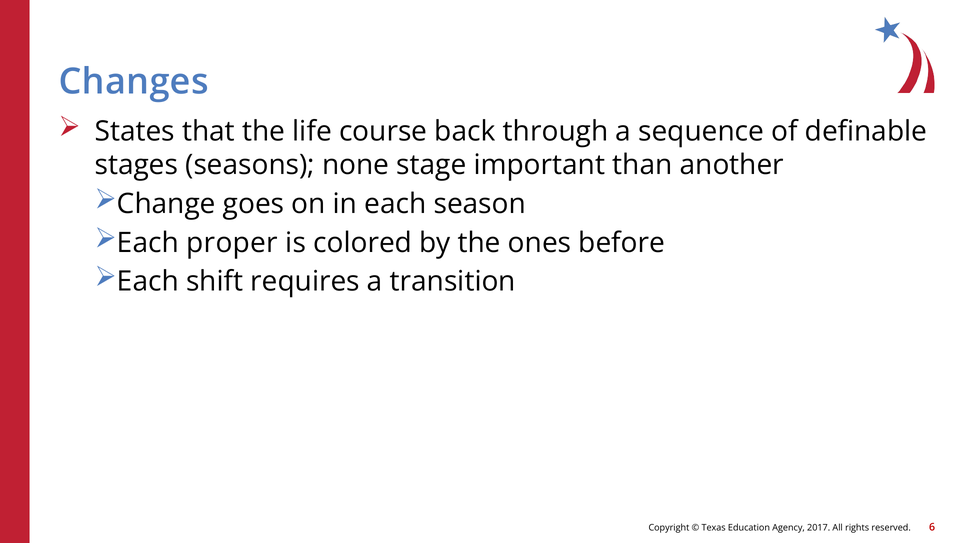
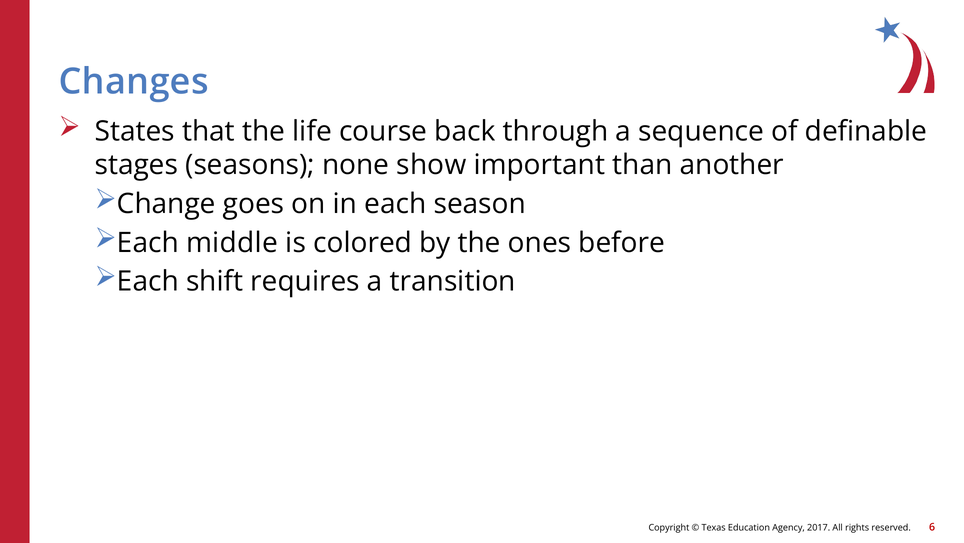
stage: stage -> show
proper: proper -> middle
